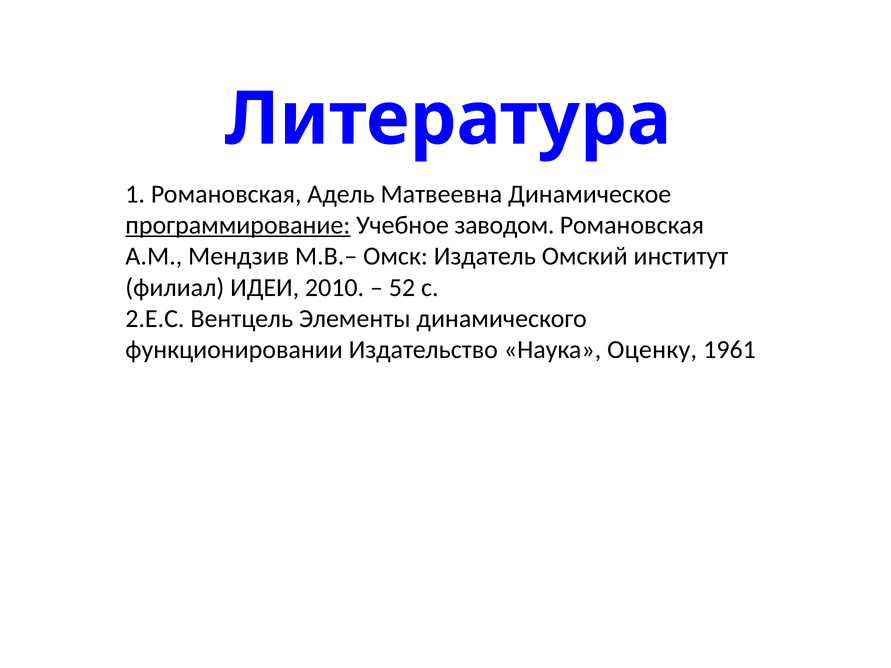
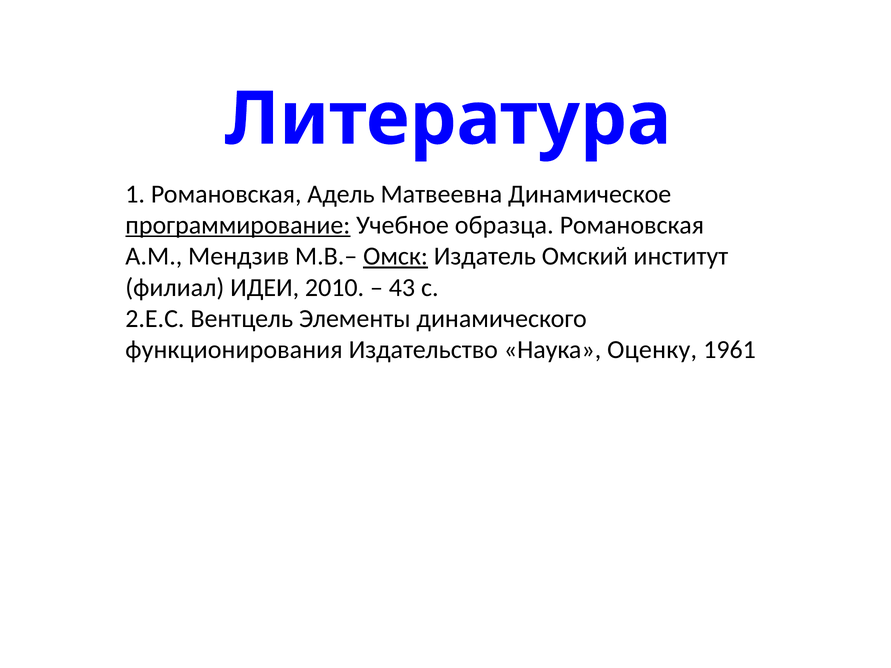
заводом: заводом -> образца
Омск underline: none -> present
52: 52 -> 43
функционировании: функционировании -> функционирования
